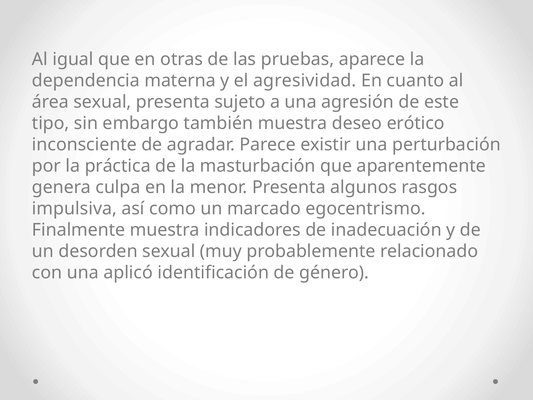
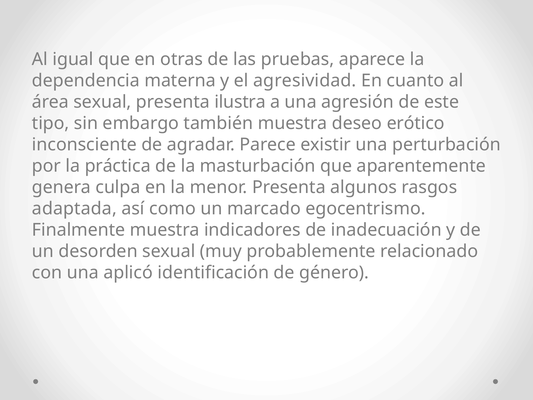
sujeto: sujeto -> ilustra
impulsiva: impulsiva -> adaptada
